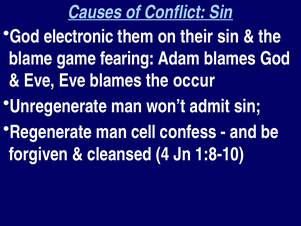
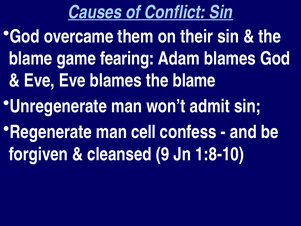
electronic: electronic -> overcame
blames the occur: occur -> blame
4: 4 -> 9
